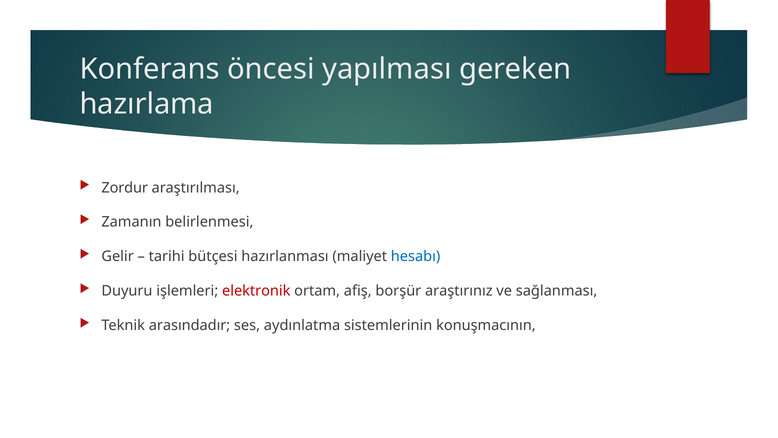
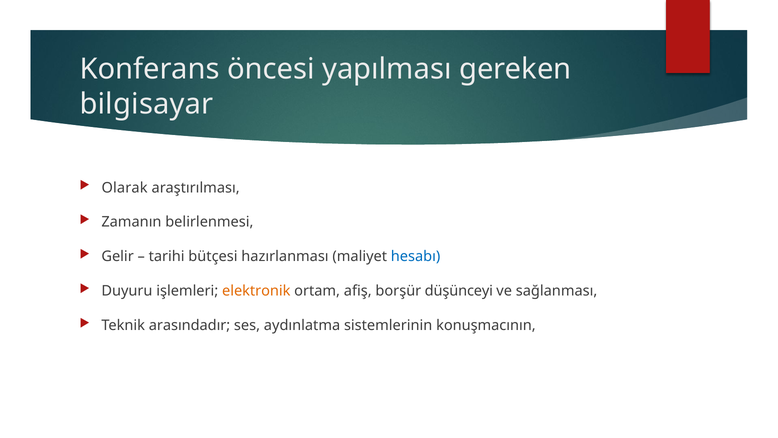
hazırlama: hazırlama -> bilgisayar
Zordur: Zordur -> Olarak
elektronik colour: red -> orange
araştırınız: araştırınız -> düşünceyi
